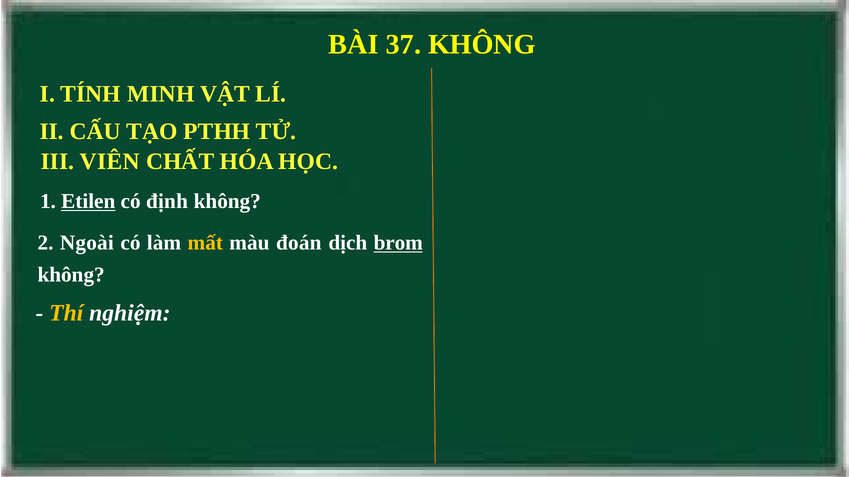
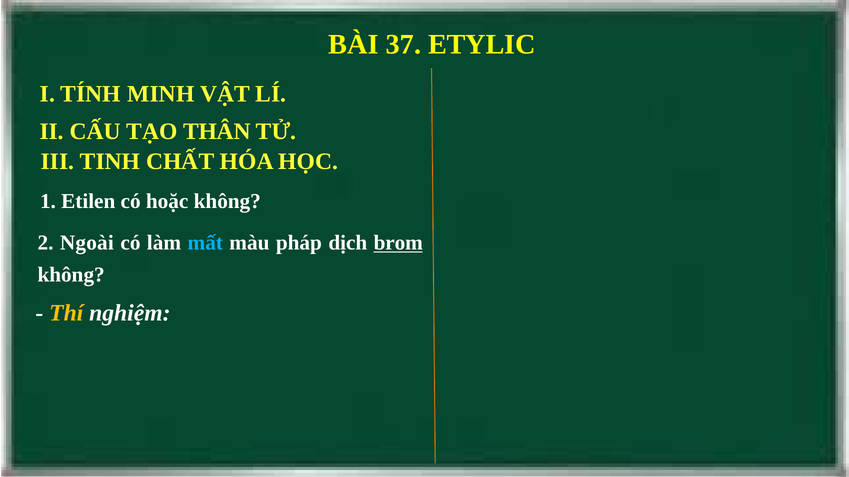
37 KHÔNG: KHÔNG -> ETYLIC
PTHH: PTHH -> THÂN
VIÊN: VIÊN -> TINH
Etilen underline: present -> none
định: định -> hoặc
mất colour: yellow -> light blue
đoán: đoán -> pháp
